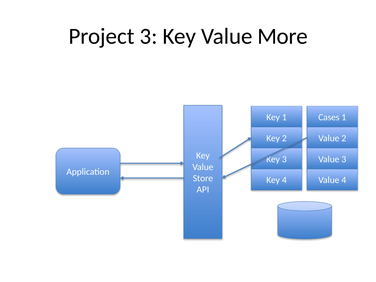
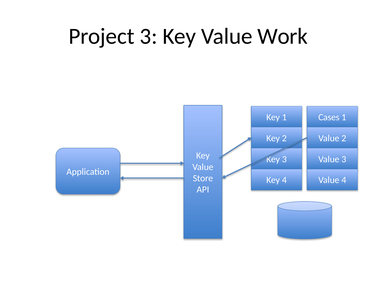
More: More -> Work
